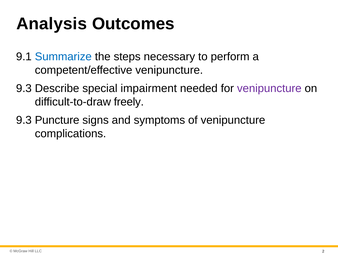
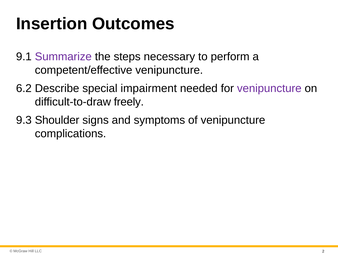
Analysis: Analysis -> Insertion
Summarize colour: blue -> purple
9.3 at (24, 88): 9.3 -> 6.2
Puncture: Puncture -> Shoulder
